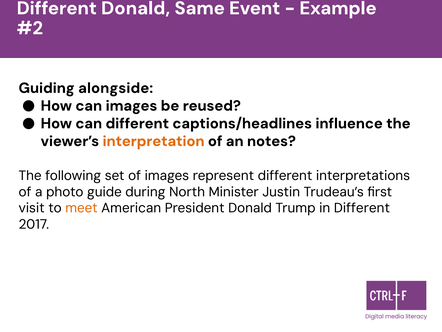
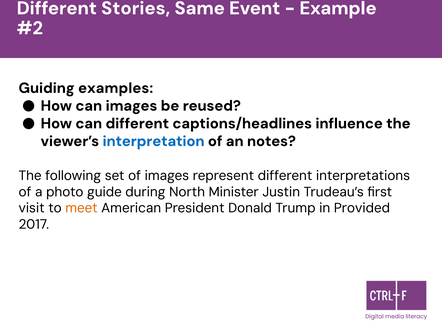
Different Donald: Donald -> Stories
alongside: alongside -> examples
interpretation colour: orange -> blue
in Different: Different -> Provided
